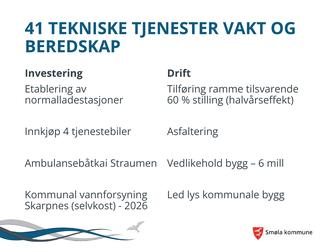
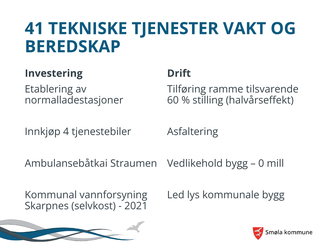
6: 6 -> 0
2026: 2026 -> 2021
